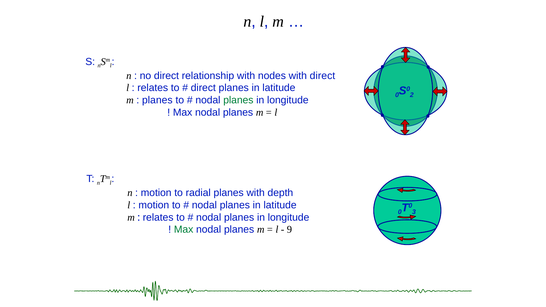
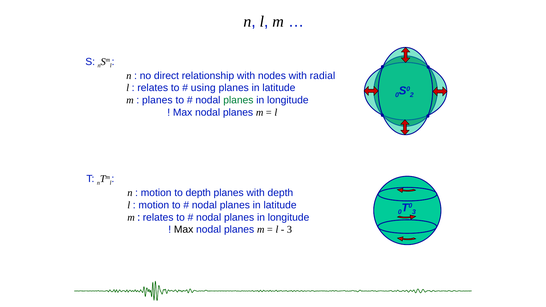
with direct: direct -> radial
direct at (203, 88): direct -> using
to radial: radial -> depth
Max at (184, 230) colour: green -> black
9 at (289, 230): 9 -> 3
